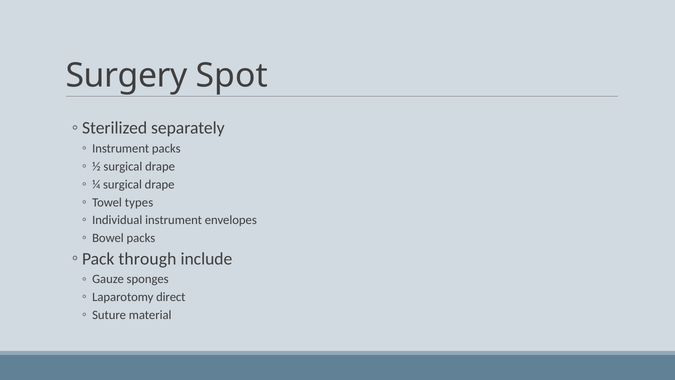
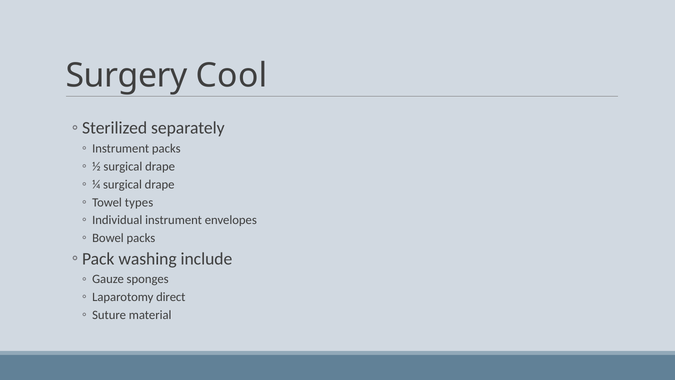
Spot: Spot -> Cool
through: through -> washing
